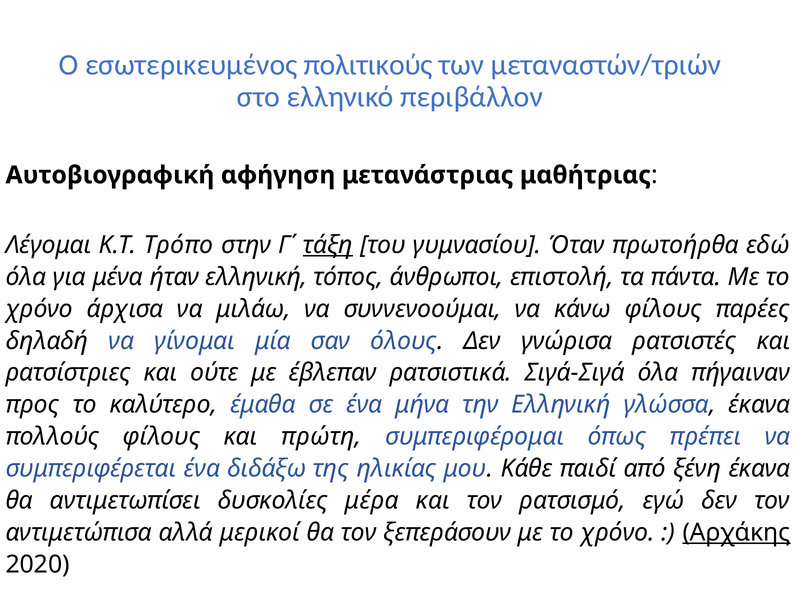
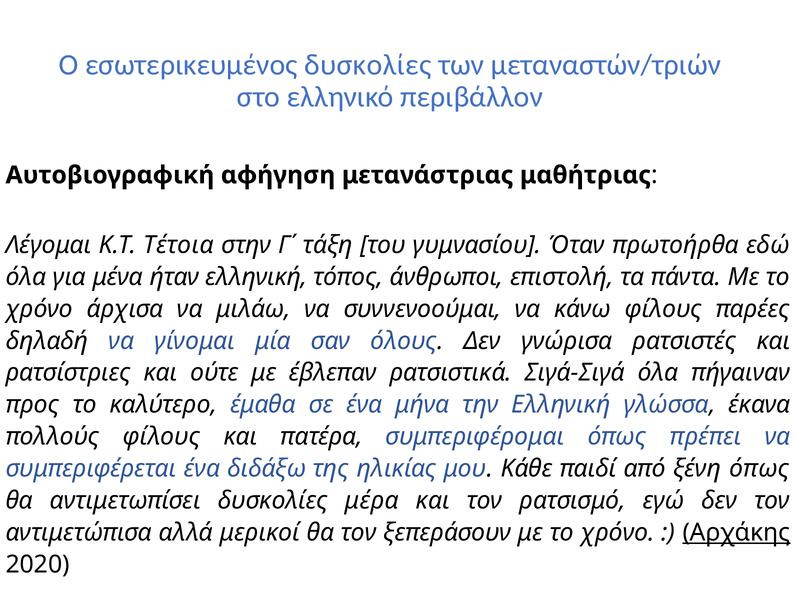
εσωτερικευμένος πολιτικούς: πολιτικούς -> δυσκολίες
Τρόπο: Τρόπο -> Τέτοια
τάξη underline: present -> none
πρώτη: πρώτη -> πατέρα
ξένη έκανα: έκανα -> όπως
